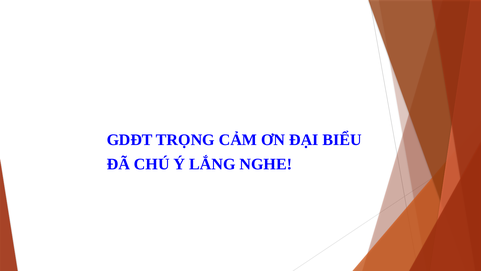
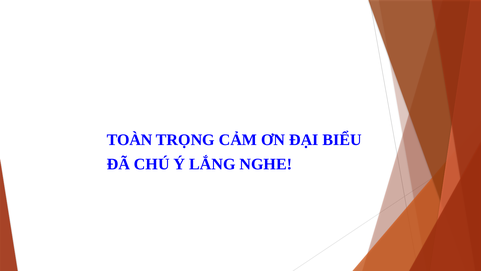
GDĐT: GDĐT -> TOÀN
